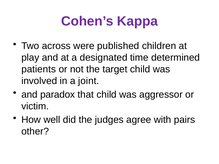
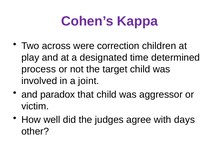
published: published -> correction
patients: patients -> process
pairs: pairs -> days
